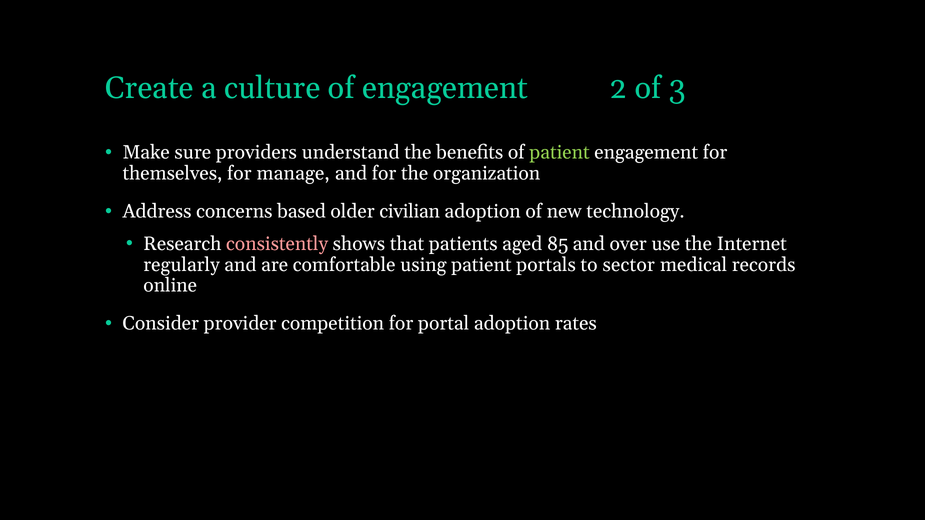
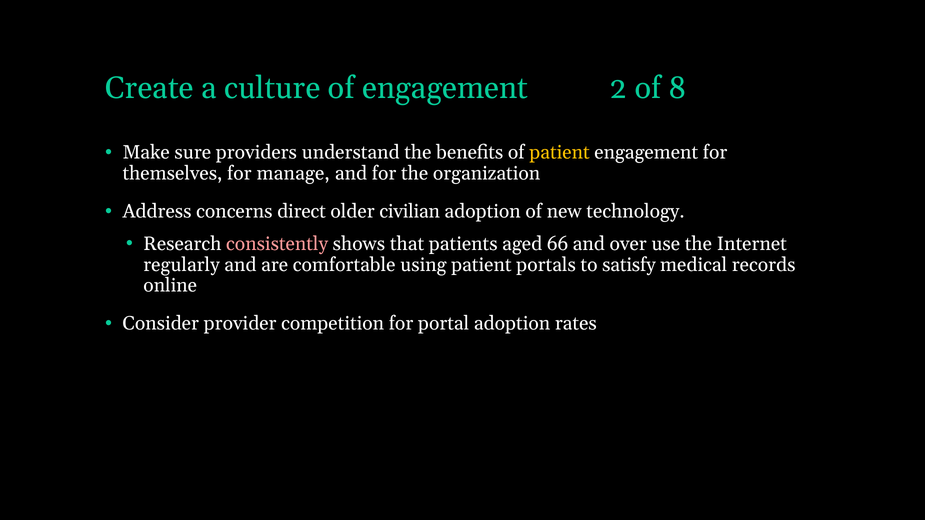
3: 3 -> 8
patient at (560, 153) colour: light green -> yellow
based: based -> direct
85: 85 -> 66
sector: sector -> satisfy
